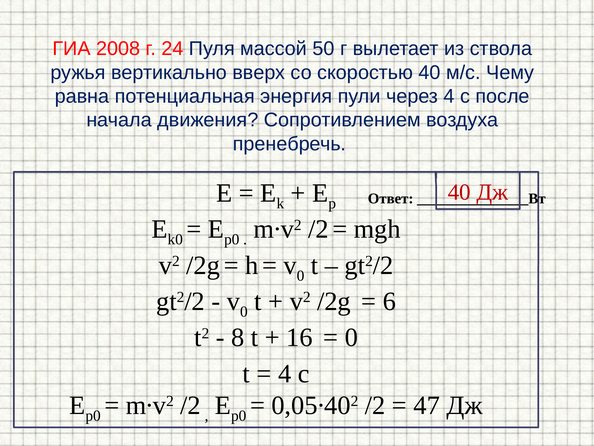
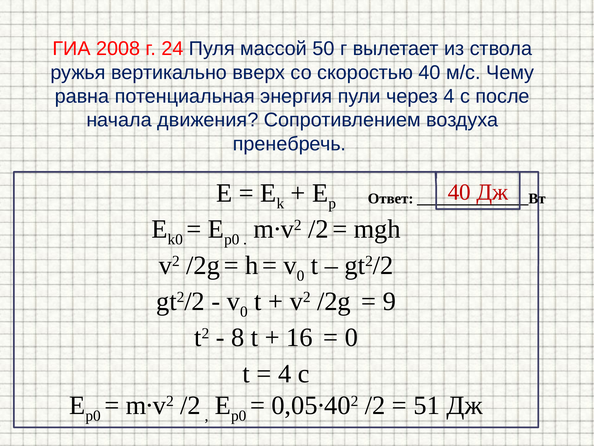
6: 6 -> 9
47: 47 -> 51
